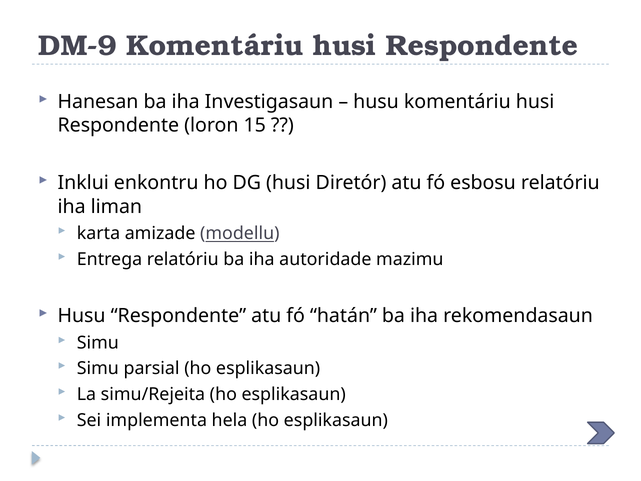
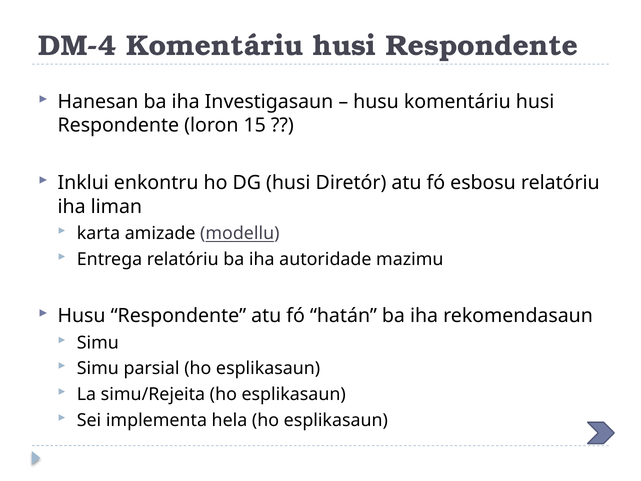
DM-9: DM-9 -> DM-4
